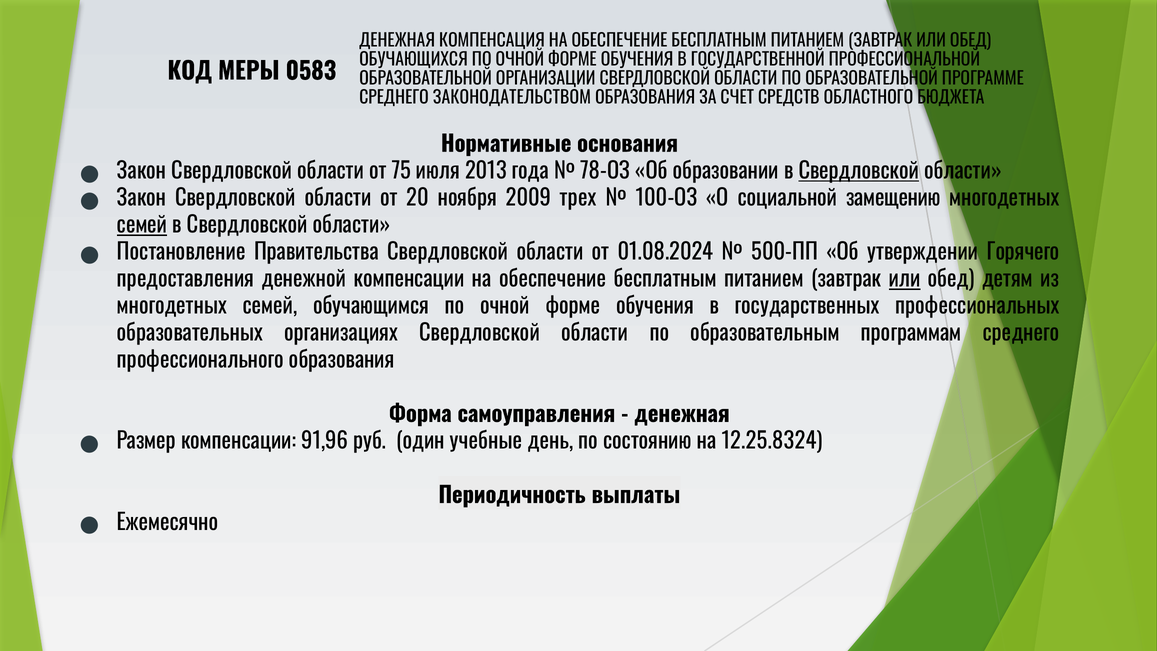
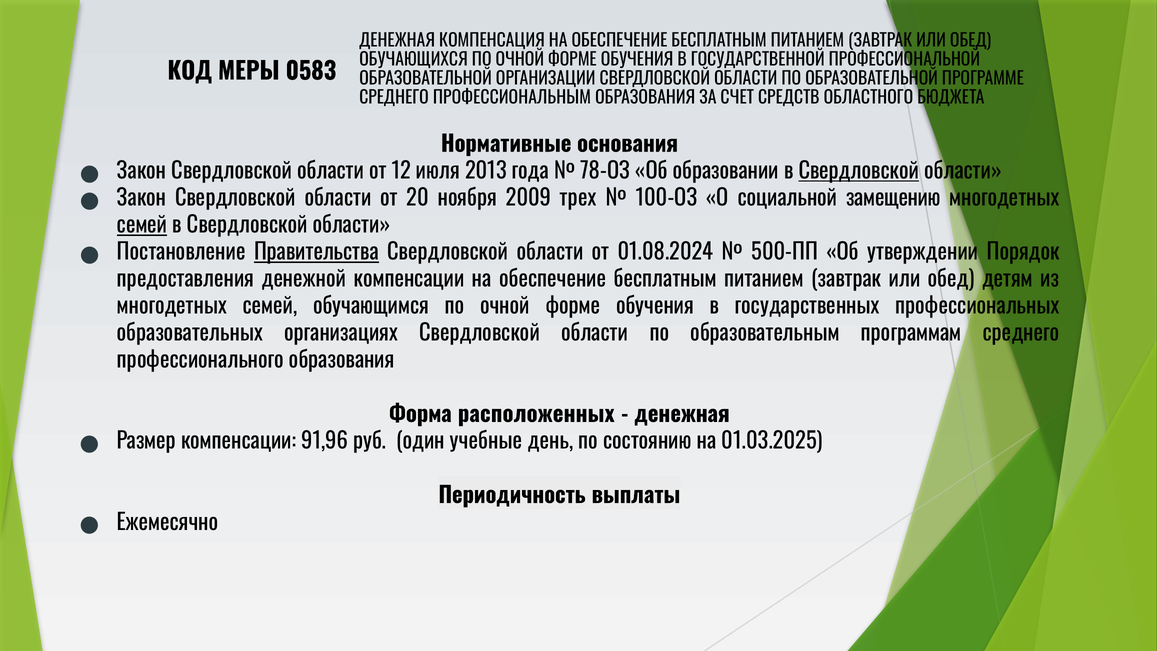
ЗАКОНОДАТЕЛЬСТВОМ: ЗАКОНОДАТЕЛЬСТВОМ -> ПРОФЕССИОНАЛЬНЫМ
75: 75 -> 12
Правительства underline: none -> present
Горячего: Горячего -> Порядок
или at (905, 279) underline: present -> none
самоуправления: самоуправления -> расположенных
12.25.8324: 12.25.8324 -> 01.03.2025
